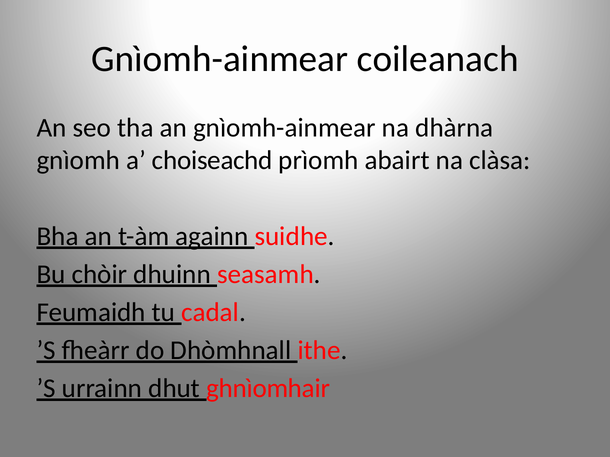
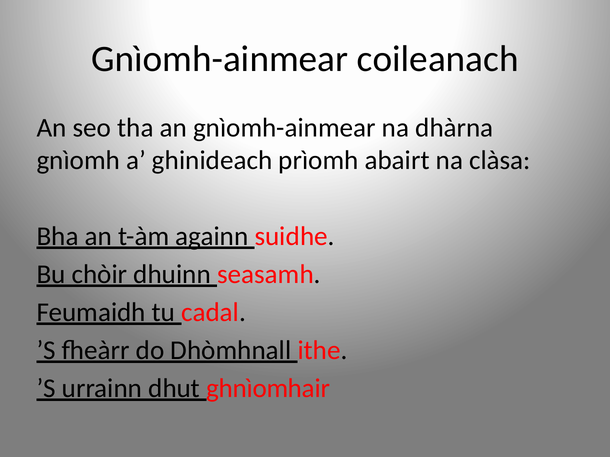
choiseachd: choiseachd -> ghinideach
